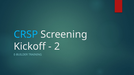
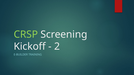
CRSP colour: light blue -> light green
